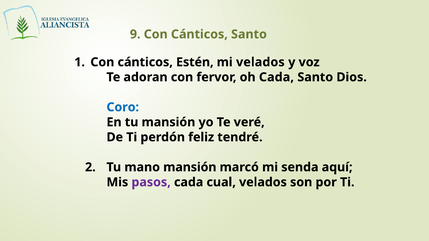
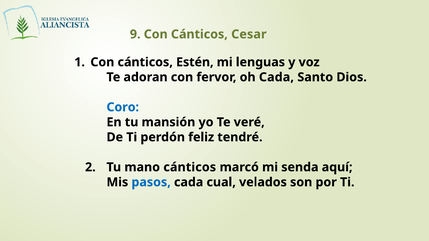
Cánticos Santo: Santo -> Cesar
mi velados: velados -> lenguas
mano mansión: mansión -> cánticos
pasos colour: purple -> blue
